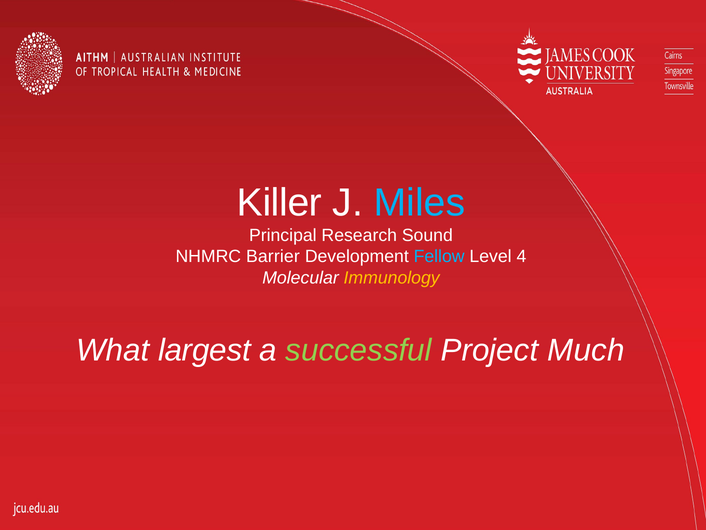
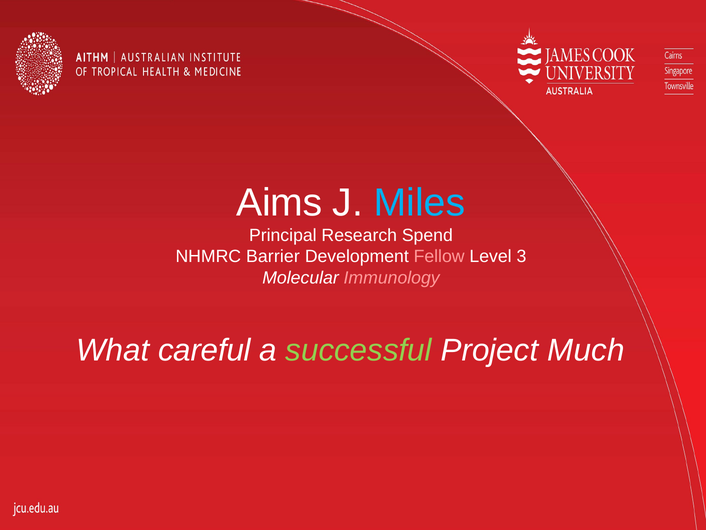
Killer: Killer -> Aims
Sound: Sound -> Spend
Fellow colour: light blue -> pink
4: 4 -> 3
Immunology colour: yellow -> pink
largest: largest -> careful
